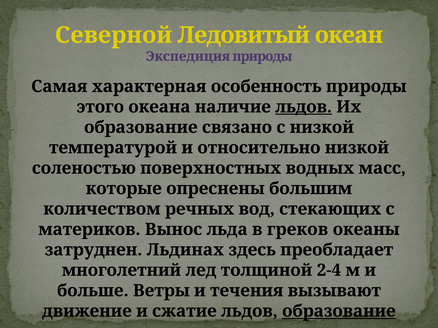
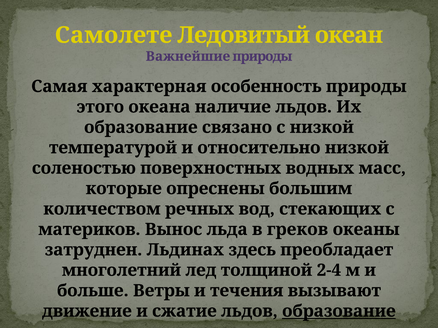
Северной: Северной -> Самолете
Экспедиция: Экспедиция -> Важнейшие
льдов at (304, 107) underline: present -> none
